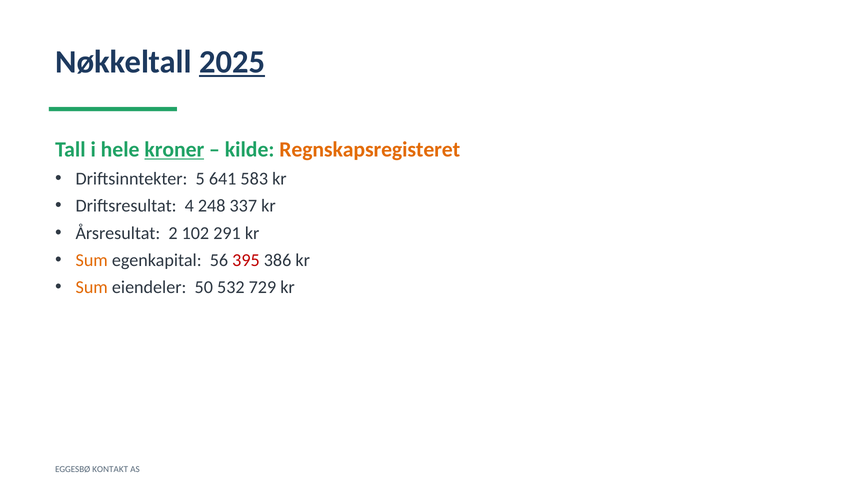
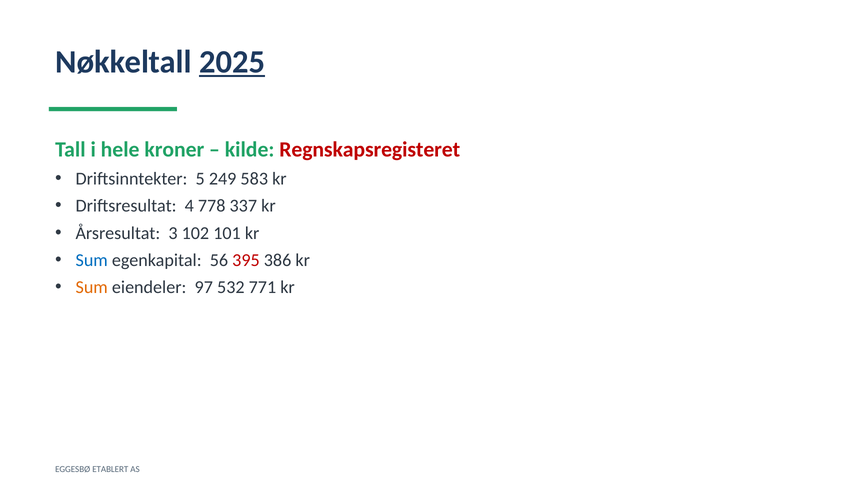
kroner underline: present -> none
Regnskapsregisteret colour: orange -> red
641: 641 -> 249
248: 248 -> 778
2: 2 -> 3
291: 291 -> 101
Sum at (92, 260) colour: orange -> blue
50: 50 -> 97
729: 729 -> 771
KONTAKT: KONTAKT -> ETABLERT
